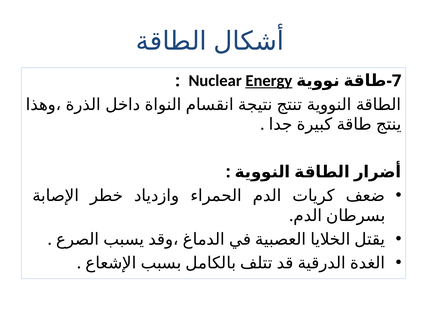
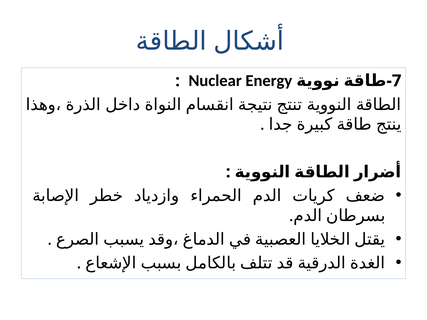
Energy underline: present -> none
